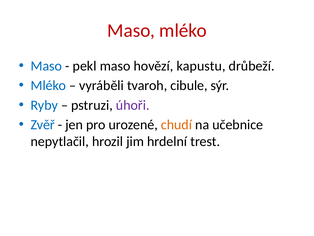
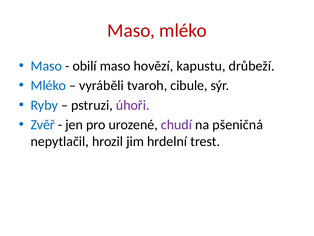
pekl: pekl -> obilí
chudí colour: orange -> purple
učebnice: učebnice -> pšeničná
